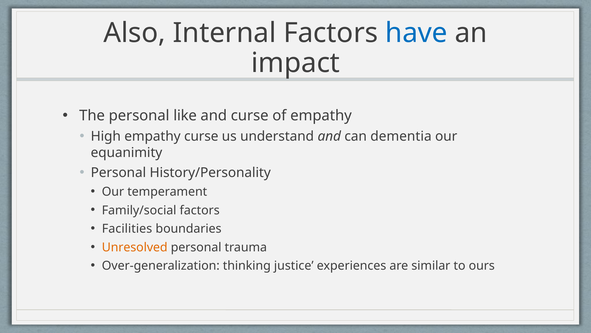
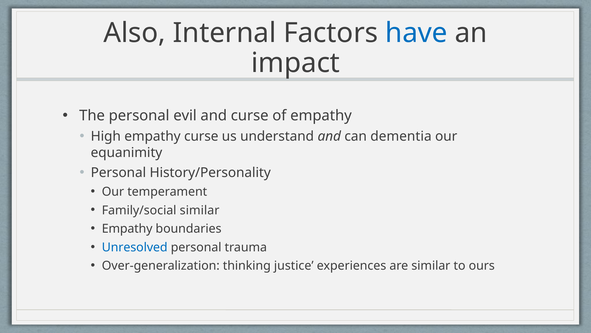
like: like -> evil
Family/social factors: factors -> similar
Facilities at (127, 228): Facilities -> Empathy
Unresolved colour: orange -> blue
